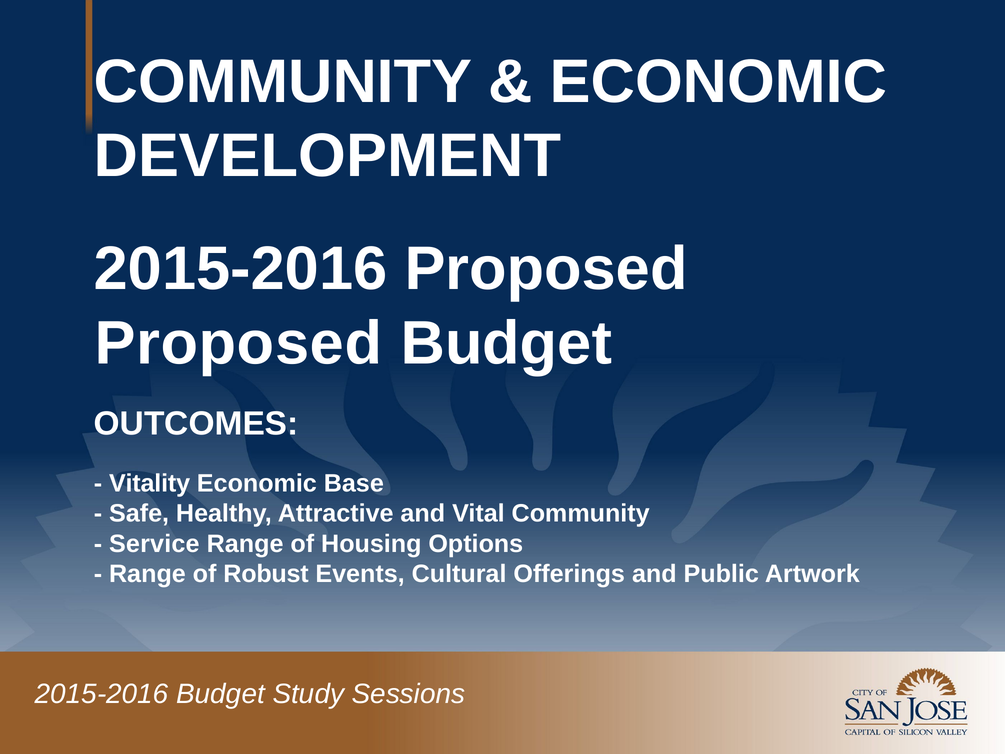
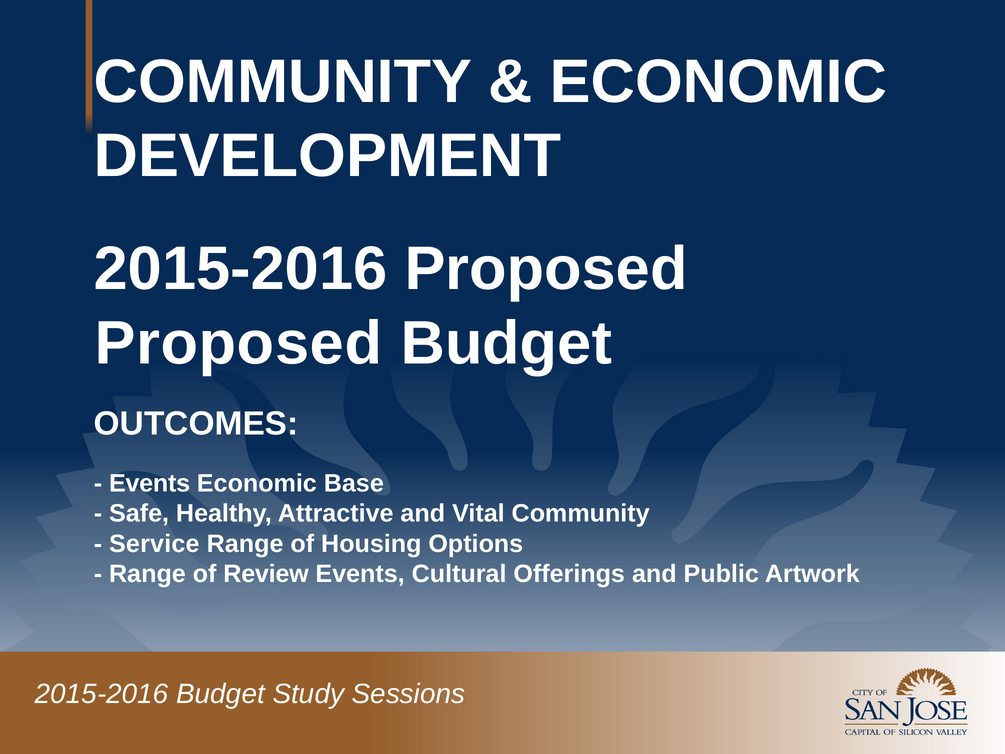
Vitality at (150, 483): Vitality -> Events
Robust: Robust -> Review
